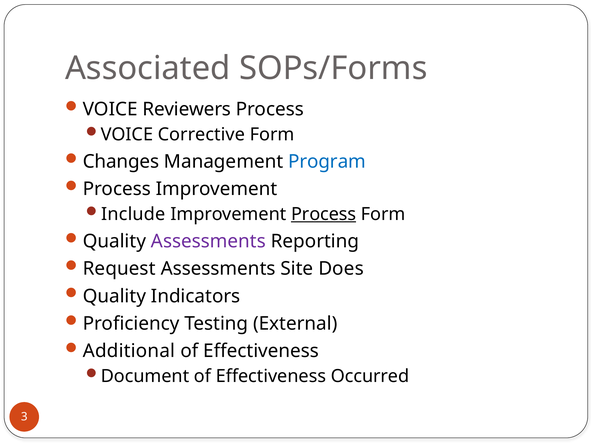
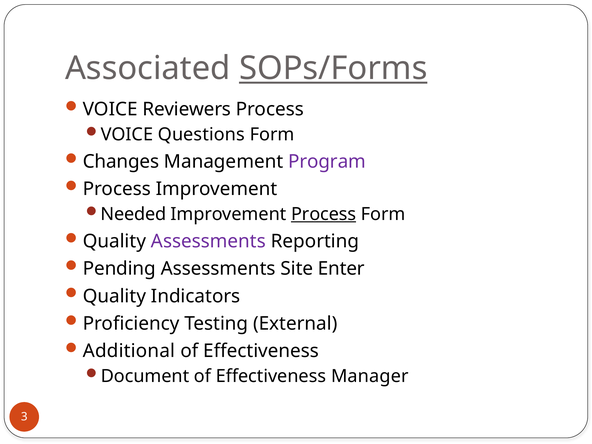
SOPs/Forms underline: none -> present
Corrective: Corrective -> Questions
Program colour: blue -> purple
Include: Include -> Needed
Request: Request -> Pending
Does: Does -> Enter
Occurred: Occurred -> Manager
